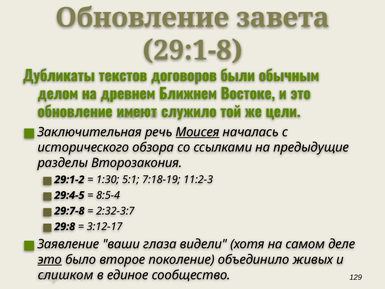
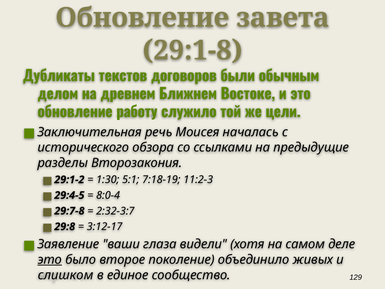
имеют: имеют -> работу
Моисея underline: present -> none
8:5-4: 8:5-4 -> 8:0-4
